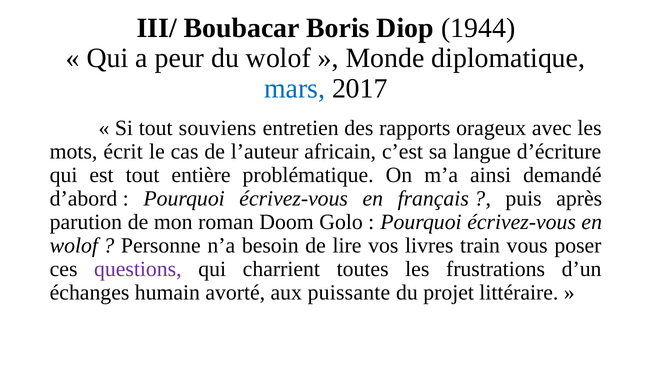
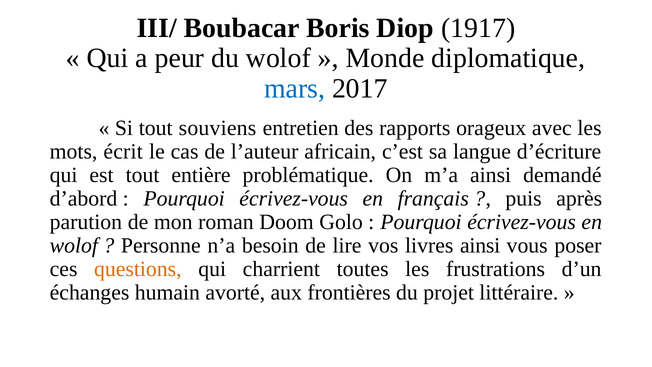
1944: 1944 -> 1917
livres train: train -> ainsi
questions colour: purple -> orange
puissante: puissante -> frontières
